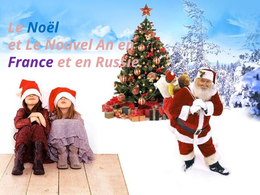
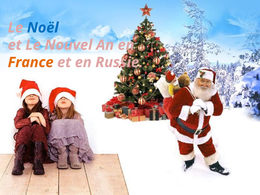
France colour: purple -> orange
